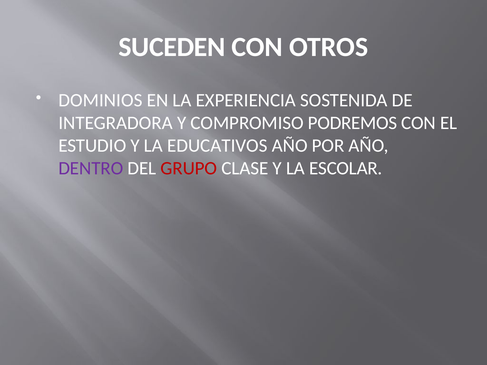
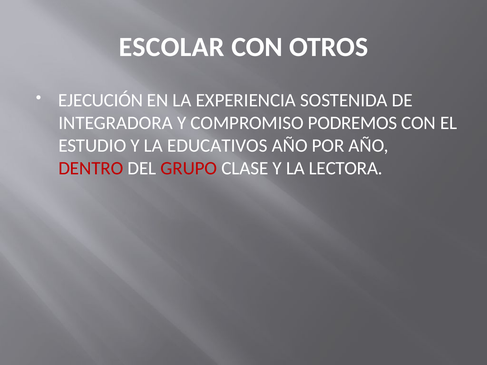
SUCEDEN: SUCEDEN -> ESCOLAR
DOMINIOS: DOMINIOS -> EJECUCIÓN
DENTRO colour: purple -> red
ESCOLAR: ESCOLAR -> LECTORA
